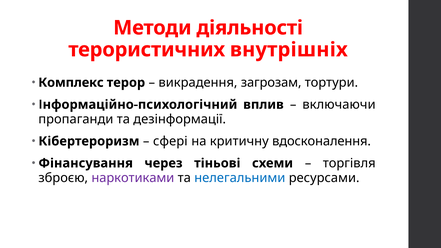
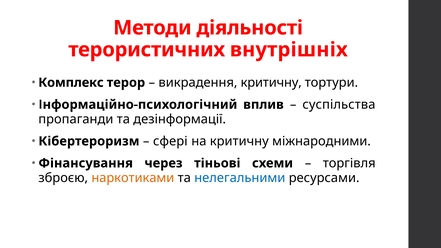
викрадення загрозам: загрозам -> критичну
включаючи: включаючи -> суспільства
вдосконалення: вдосконалення -> міжнародними
наркотиками colour: purple -> orange
